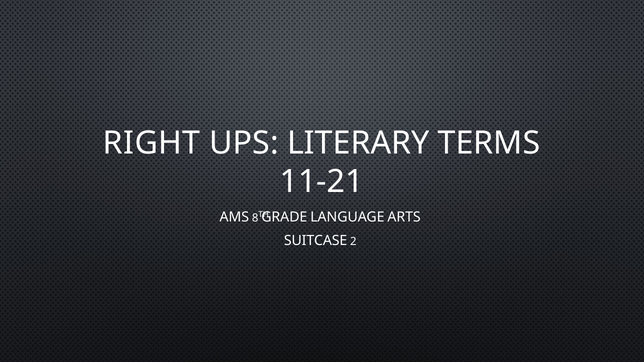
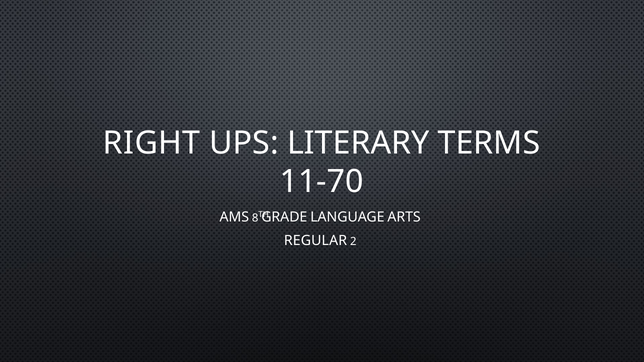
11-21: 11-21 -> 11-70
SUITCASE: SUITCASE -> REGULAR
